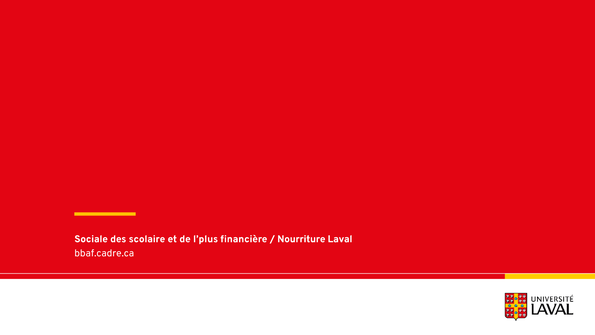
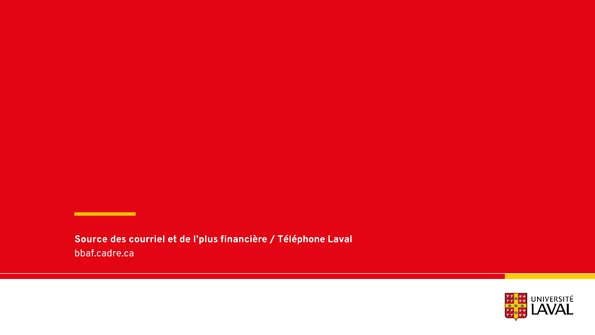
Sociale: Sociale -> Source
scolaire: scolaire -> courriel
Nourriture: Nourriture -> Téléphone
